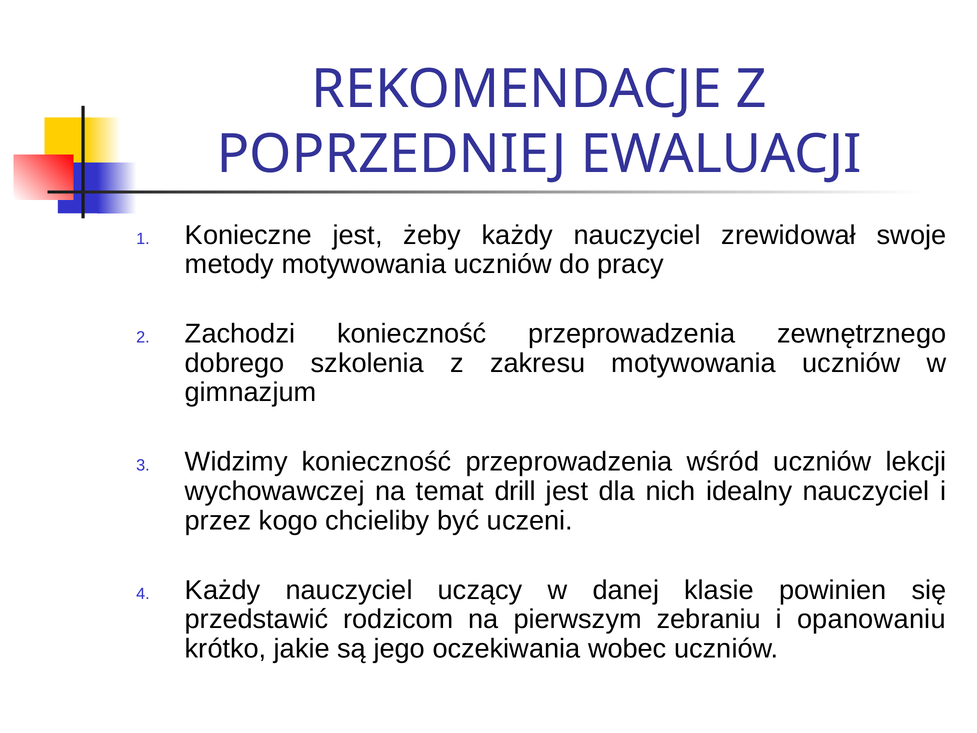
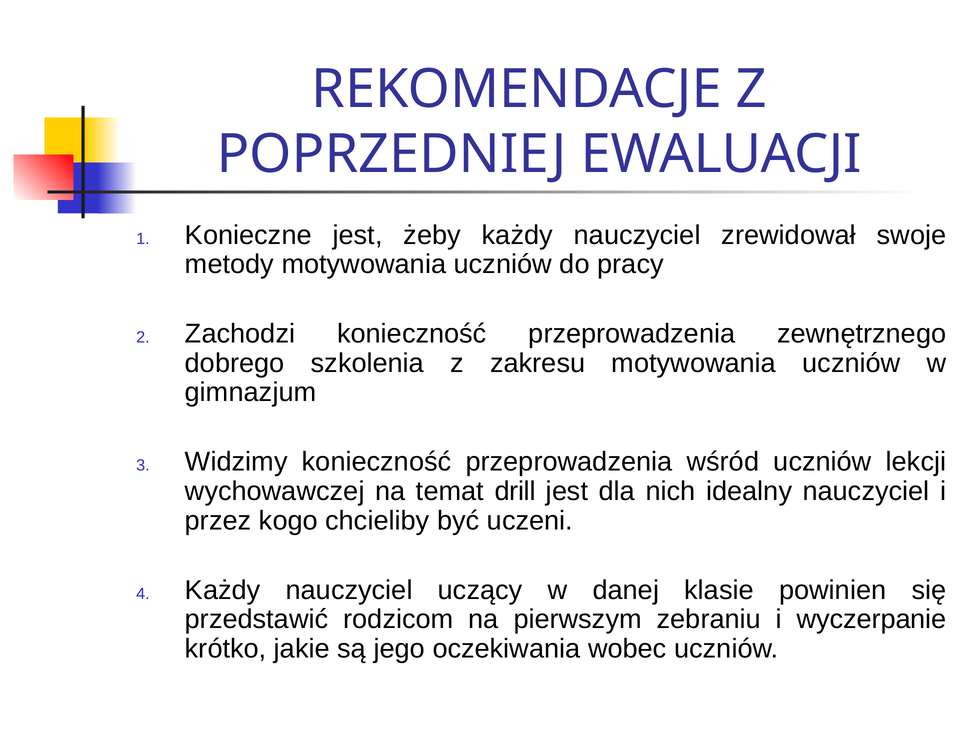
opanowaniu: opanowaniu -> wyczerpanie
